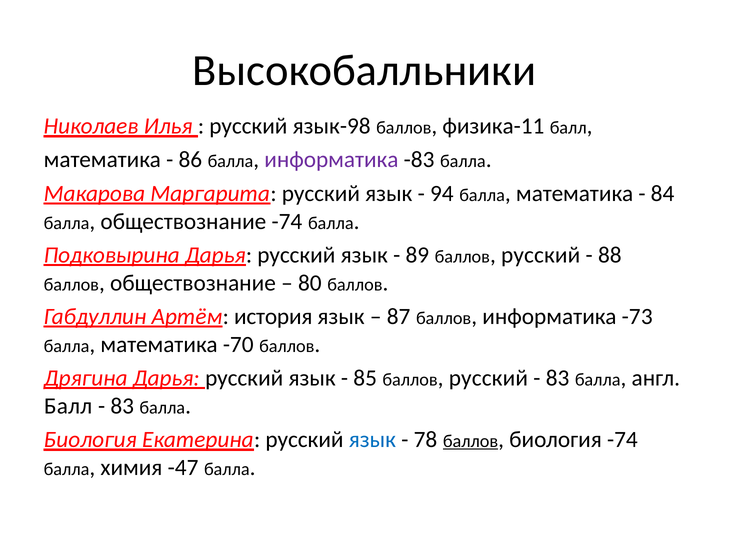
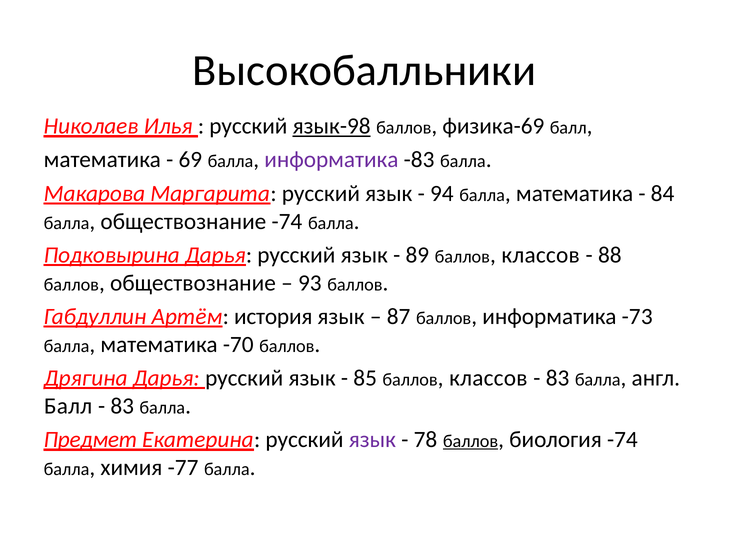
язык-98 underline: none -> present
физика-11: физика-11 -> физика-69
86: 86 -> 69
русский at (541, 255): русский -> классов
80: 80 -> 93
русский at (488, 378): русский -> классов
Биология at (90, 439): Биология -> Предмет
язык at (372, 439) colour: blue -> purple
-47: -47 -> -77
